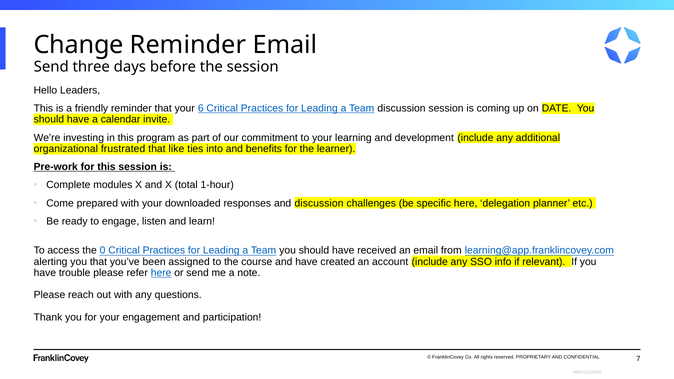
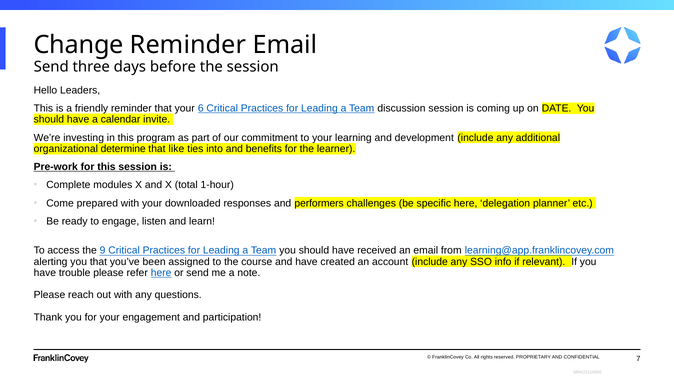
frustrated: frustrated -> determine
and discussion: discussion -> performers
0: 0 -> 9
